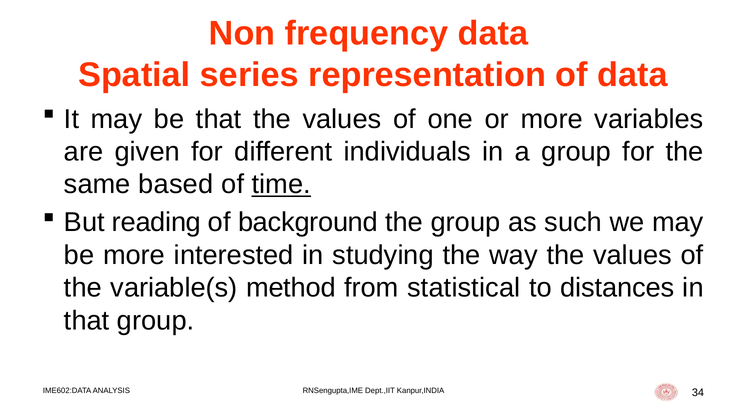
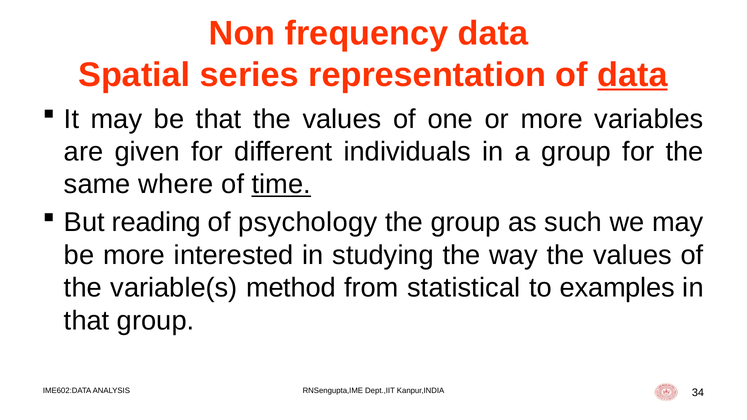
data at (632, 75) underline: none -> present
based: based -> where
background: background -> psychology
distances: distances -> examples
